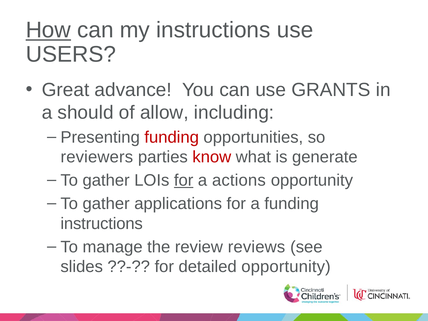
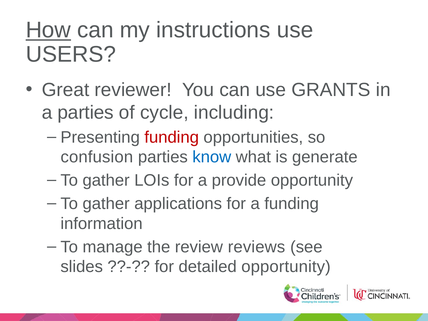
advance: advance -> reviewer
a should: should -> parties
allow: allow -> cycle
reviewers: reviewers -> confusion
know colour: red -> blue
for at (184, 180) underline: present -> none
actions: actions -> provide
instructions at (102, 224): instructions -> information
